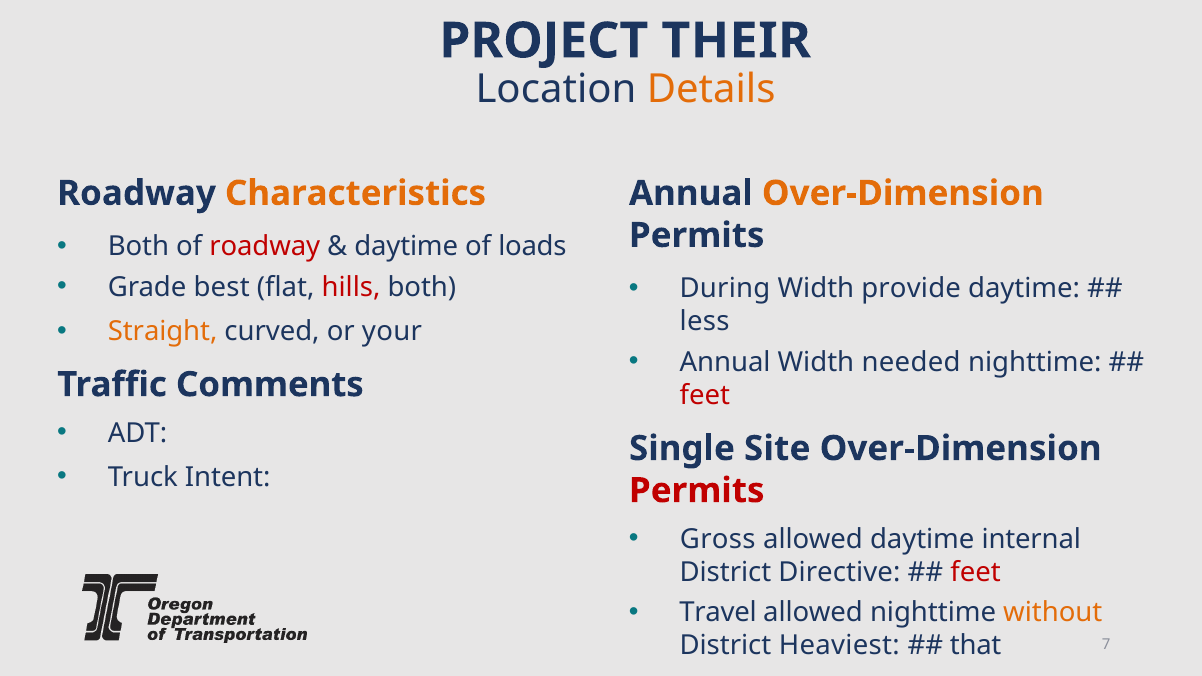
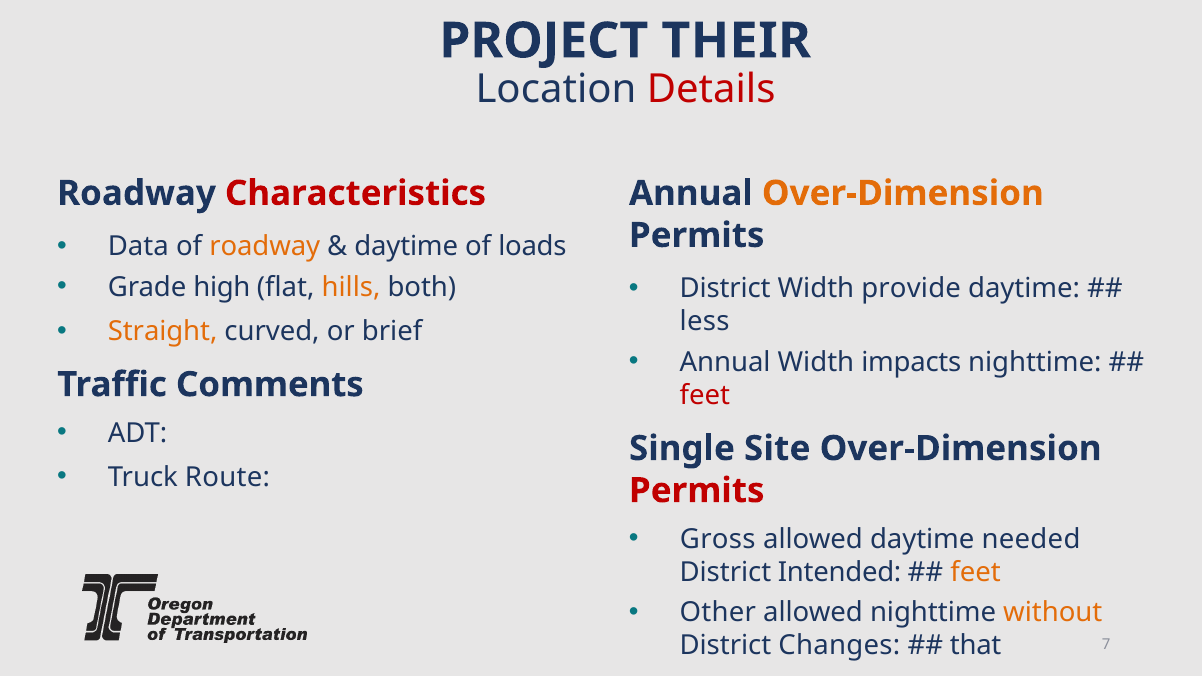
Details colour: orange -> red
Characteristics colour: orange -> red
Both at (138, 247): Both -> Data
roadway at (265, 247) colour: red -> orange
best: best -> high
hills colour: red -> orange
During at (725, 289): During -> District
your: your -> brief
needed: needed -> impacts
Intent: Intent -> Route
internal: internal -> needed
Directive: Directive -> Intended
feet at (976, 572) colour: red -> orange
Travel: Travel -> Other
Heaviest: Heaviest -> Changes
